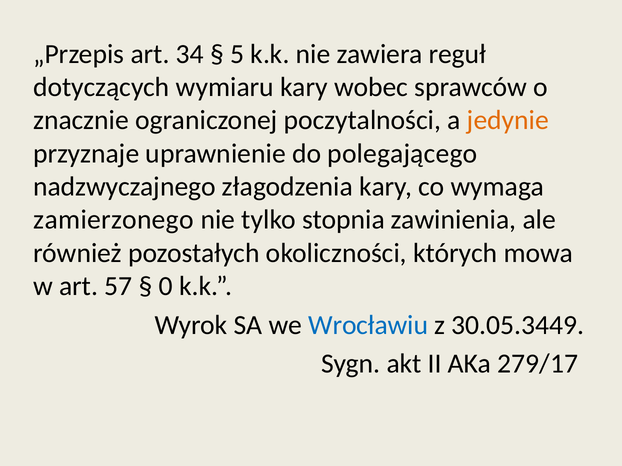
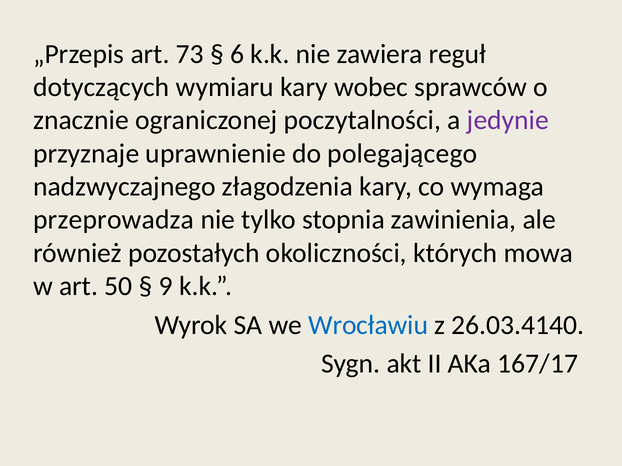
34: 34 -> 73
5: 5 -> 6
jedynie colour: orange -> purple
zamierzonego: zamierzonego -> przeprowadza
57: 57 -> 50
0: 0 -> 9
30.05.3449: 30.05.3449 -> 26.03.4140
279/17: 279/17 -> 167/17
